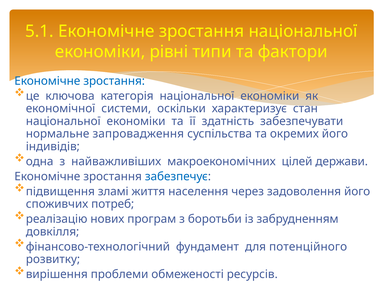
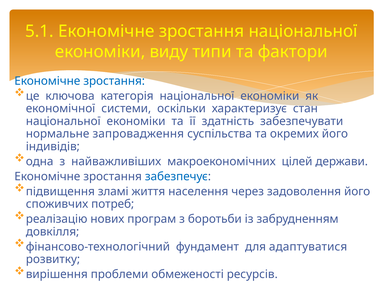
рівні: рівні -> виду
потенційного: потенційного -> адаптуватися
